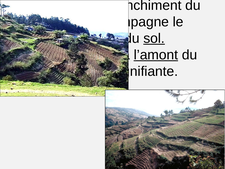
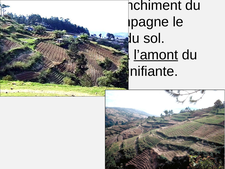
sol underline: present -> none
